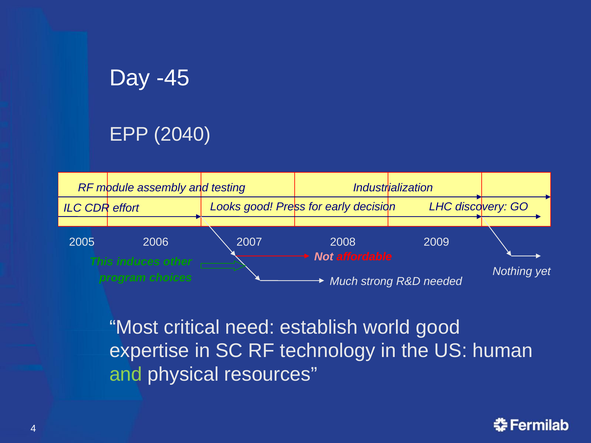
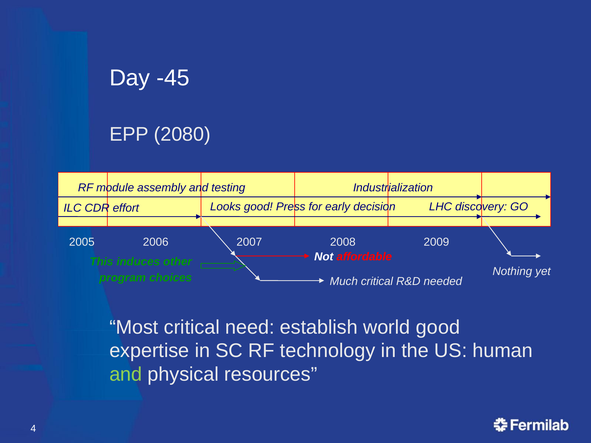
2040: 2040 -> 2080
Not colour: pink -> white
Much strong: strong -> critical
